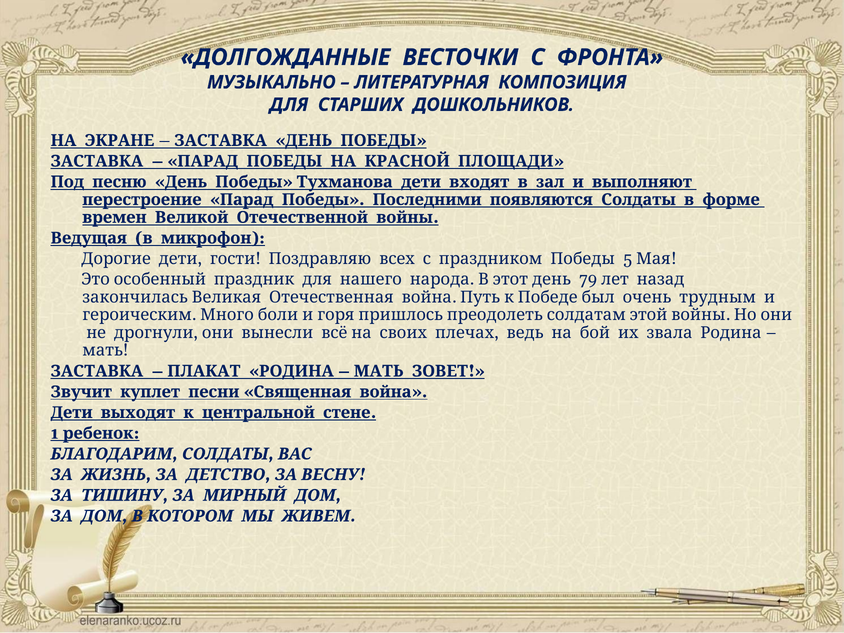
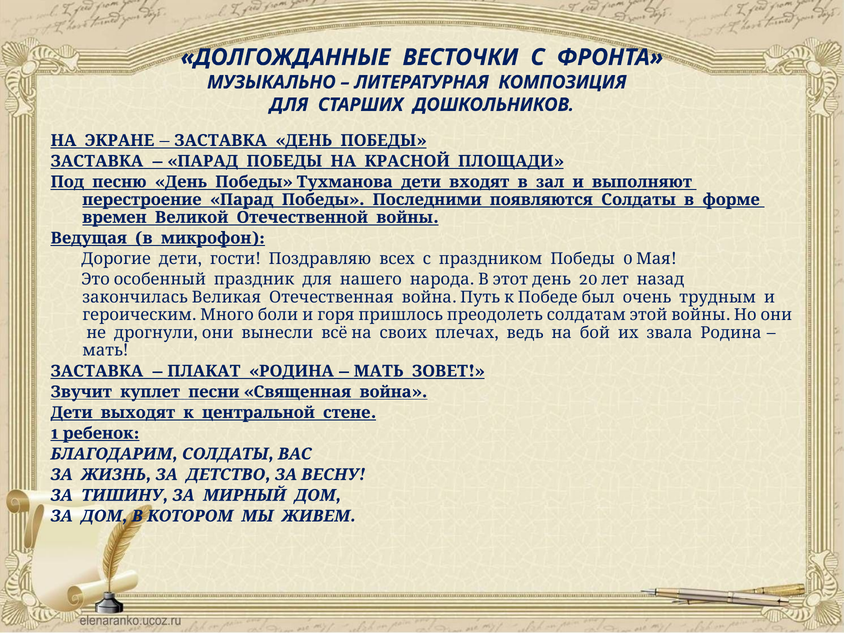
5: 5 -> 0
79: 79 -> 20
